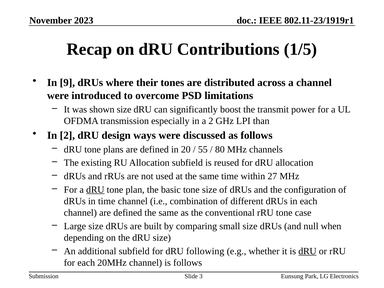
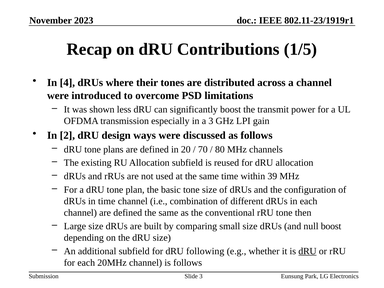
9: 9 -> 4
shown size: size -> less
a 2: 2 -> 3
than: than -> gain
55: 55 -> 70
27: 27 -> 39
dRU at (95, 190) underline: present -> none
case: case -> then
null when: when -> boost
